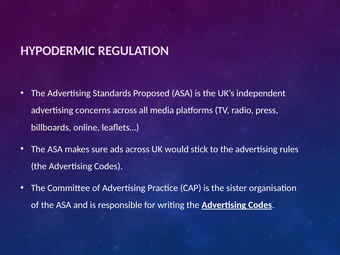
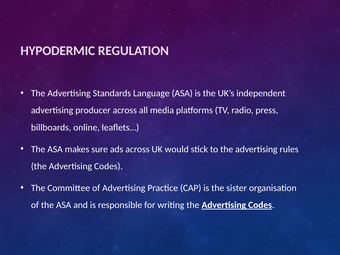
Proposed: Proposed -> Language
concerns: concerns -> producer
